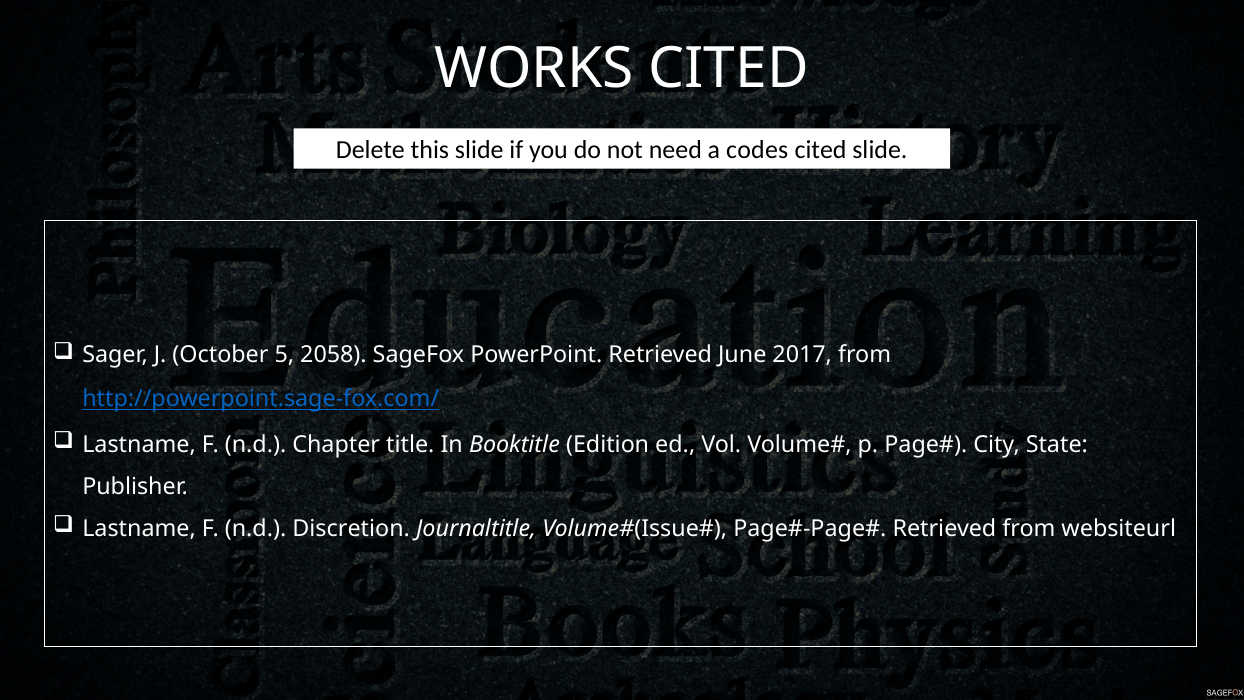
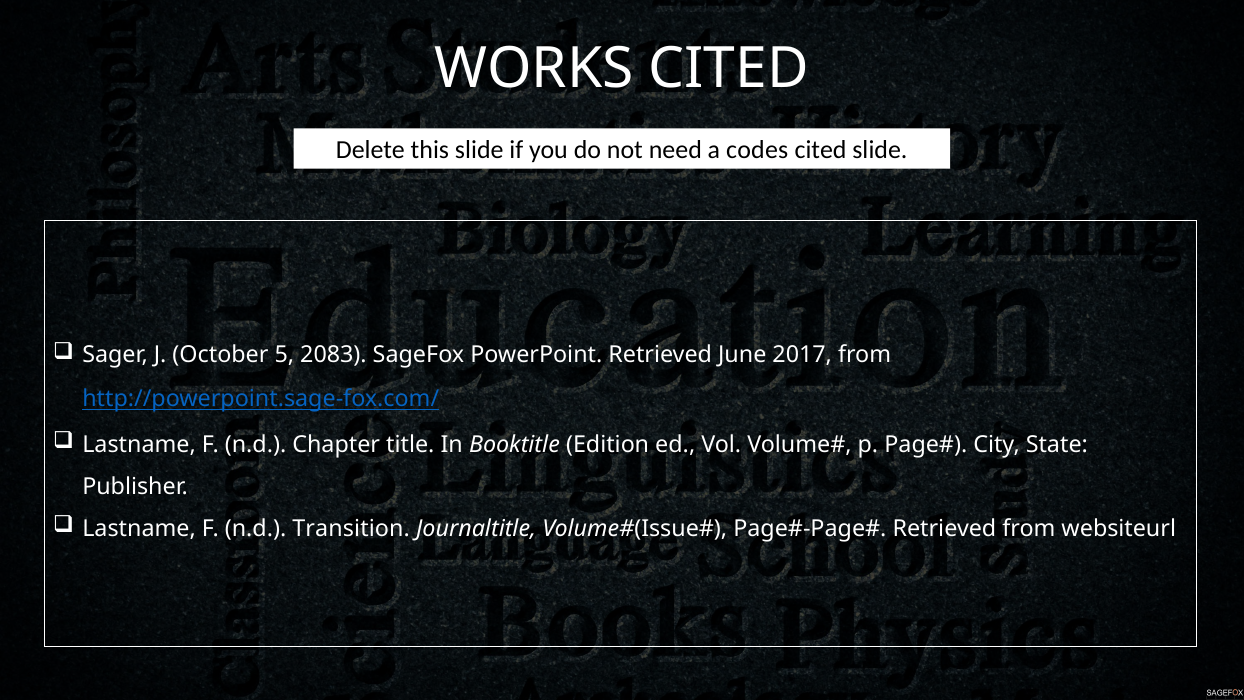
2058: 2058 -> 2083
Discretion: Discretion -> Transition
